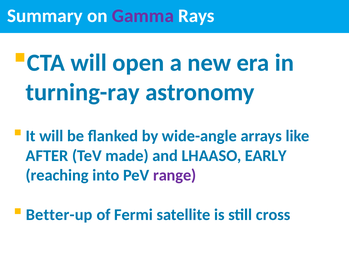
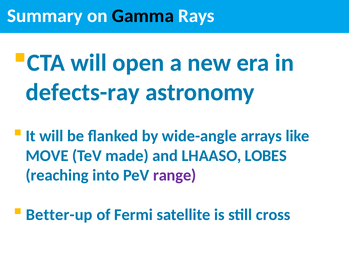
Gamma colour: purple -> black
turning-ray: turning-ray -> defects-ray
AFTER: AFTER -> MOVE
EARLY: EARLY -> LOBES
